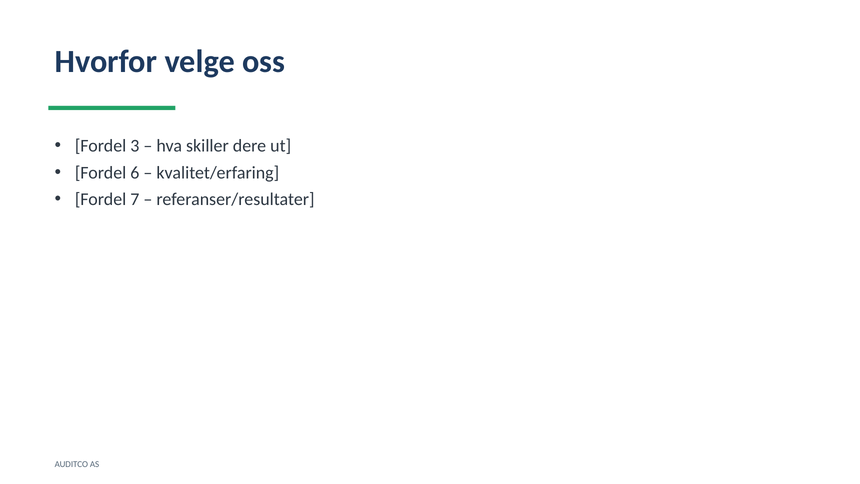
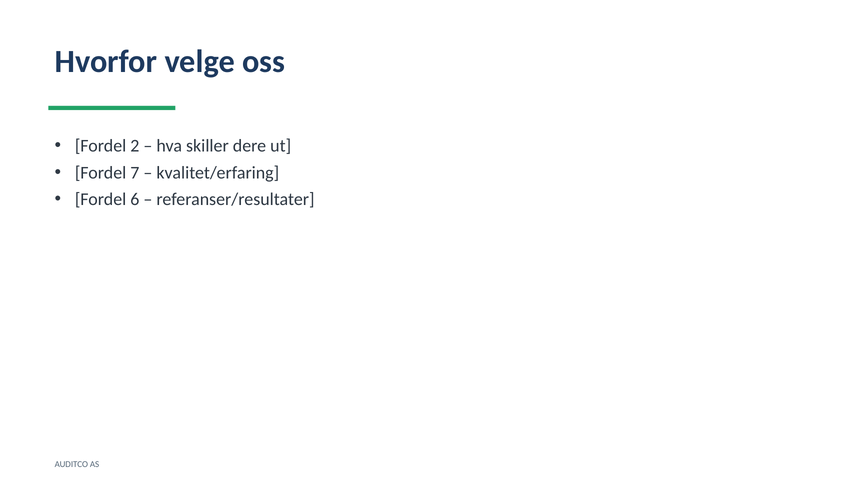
3: 3 -> 2
6: 6 -> 7
7: 7 -> 6
